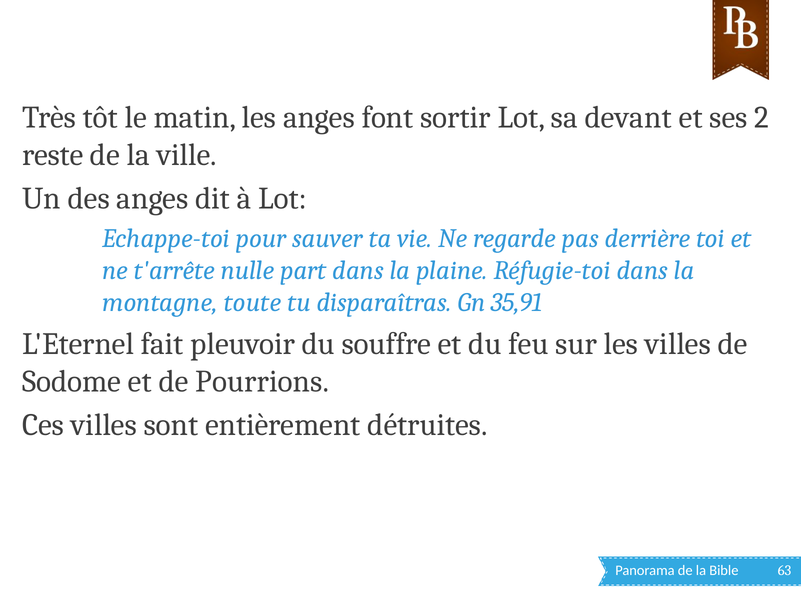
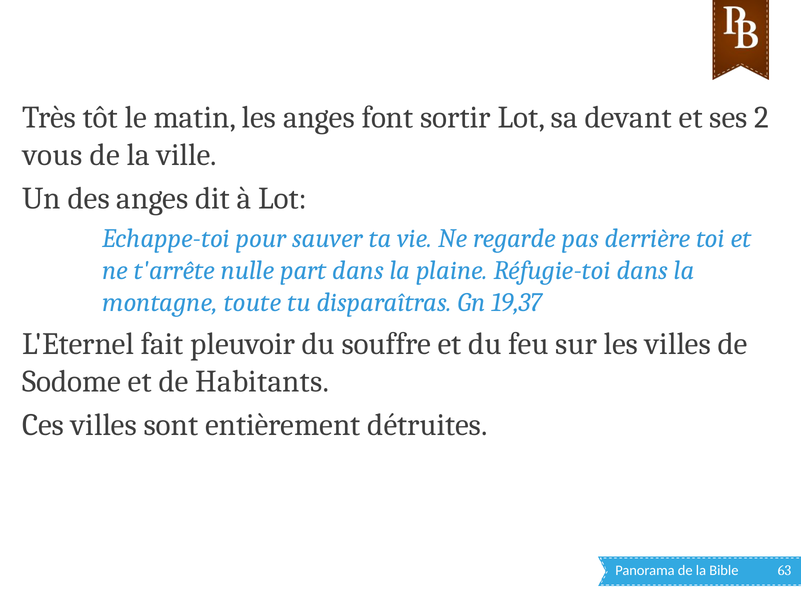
reste: reste -> vous
35,91: 35,91 -> 19,37
Pourrions: Pourrions -> Habitants
